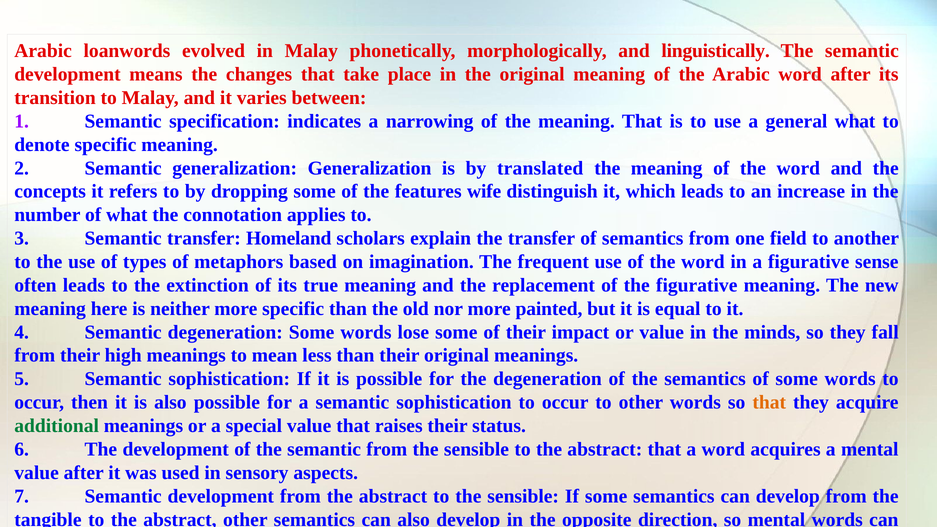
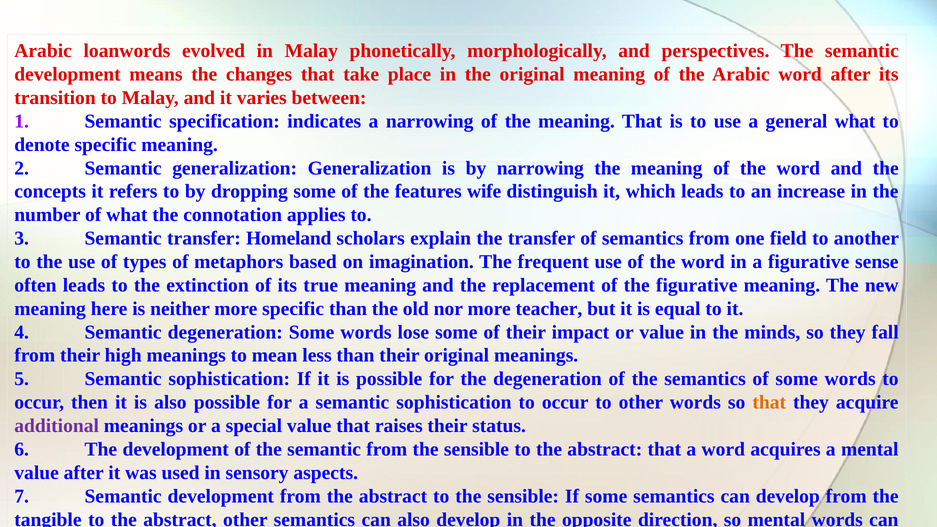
linguistically: linguistically -> perspectives
by translated: translated -> narrowing
painted: painted -> teacher
additional colour: green -> purple
